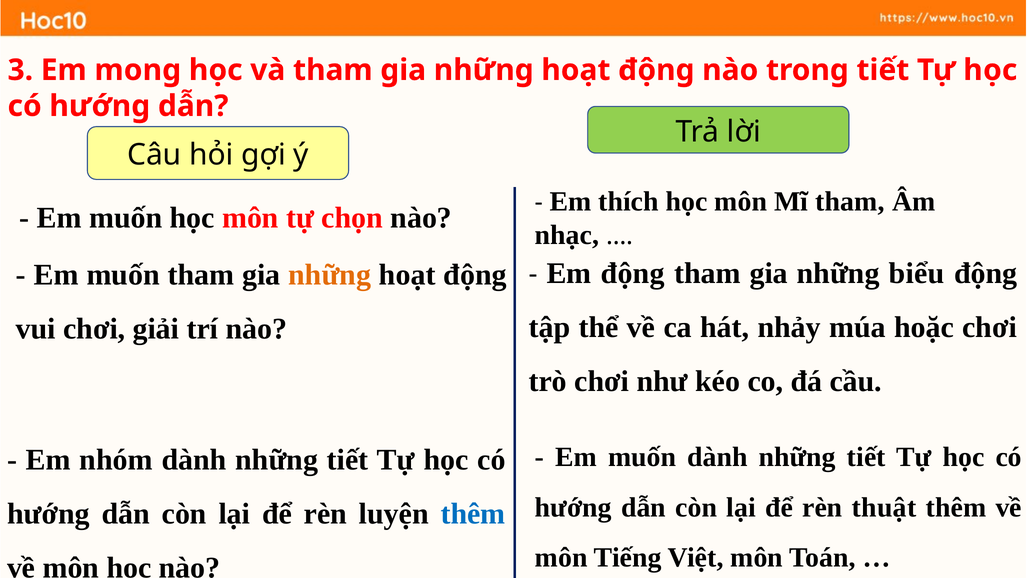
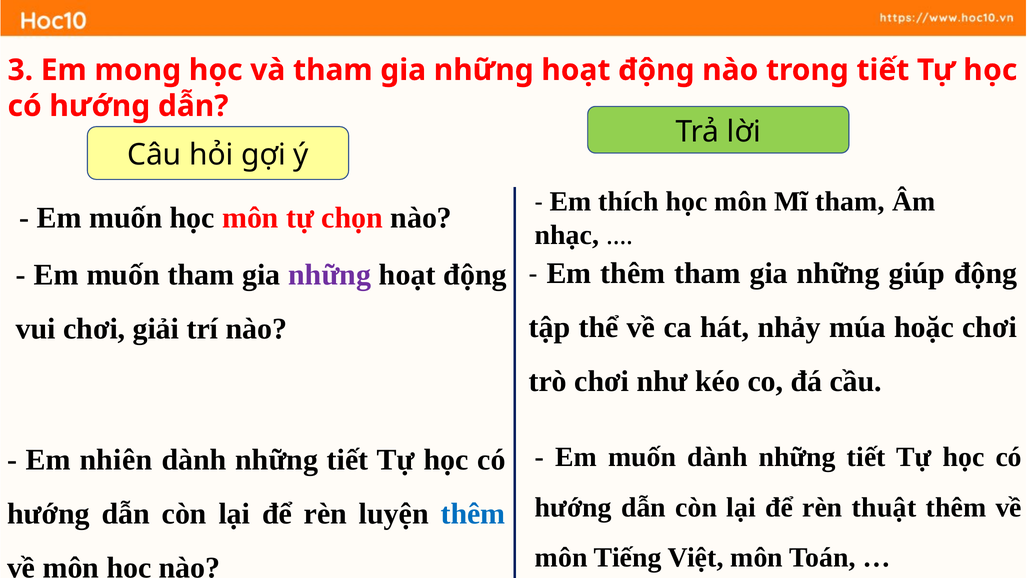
những at (330, 274) colour: orange -> purple
Em động: động -> thêm
biểu: biểu -> giúp
nhóm: nhóm -> nhiên
